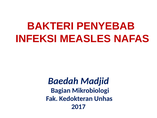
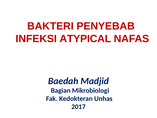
MEASLES: MEASLES -> ATYPICAL
